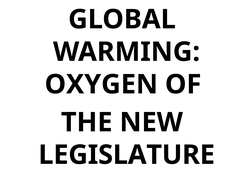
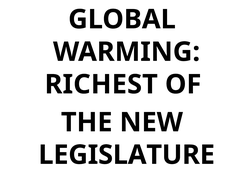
OXYGEN: OXYGEN -> RICHEST
